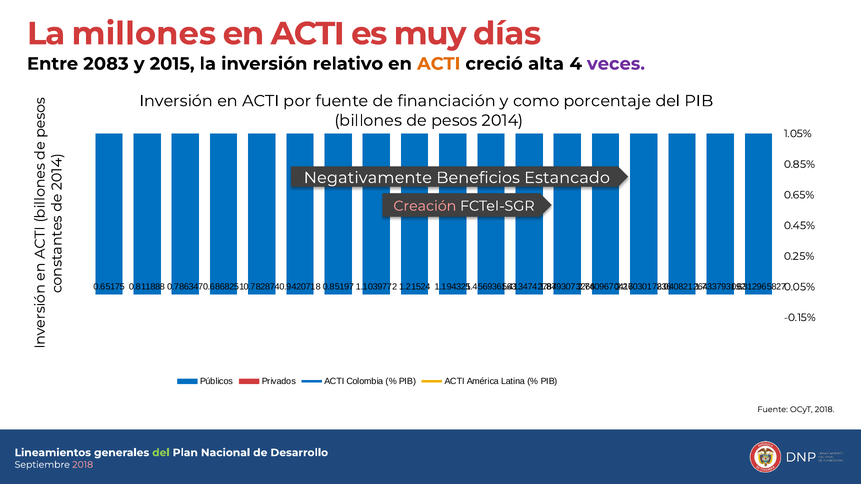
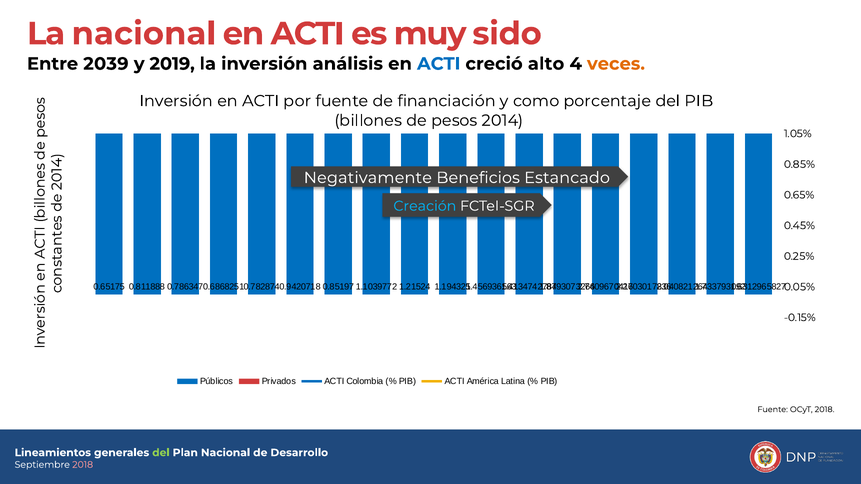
La millones: millones -> nacional
días: días -> sido
2083: 2083 -> 2039
2015: 2015 -> 2019
relativo: relativo -> análisis
ACTI at (439, 64) colour: orange -> blue
alta: alta -> alto
veces colour: purple -> orange
Creación colour: pink -> light blue
